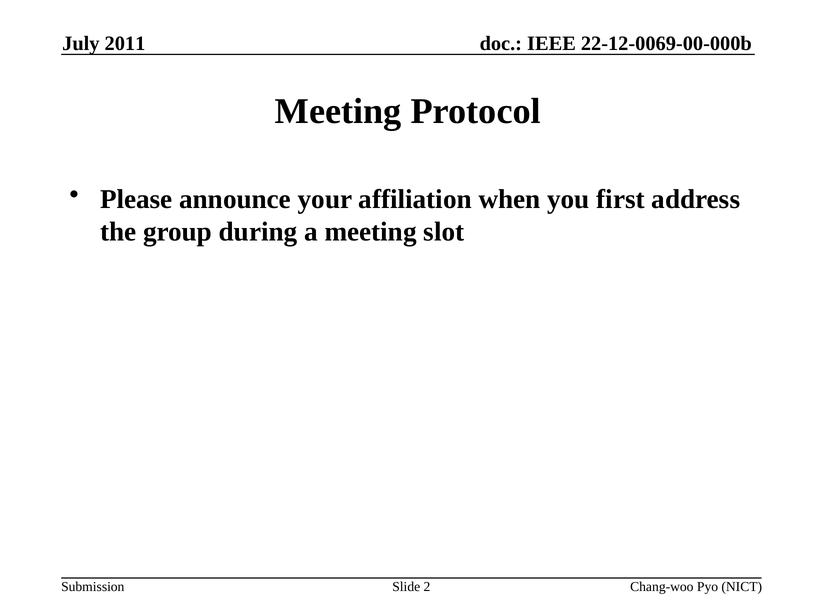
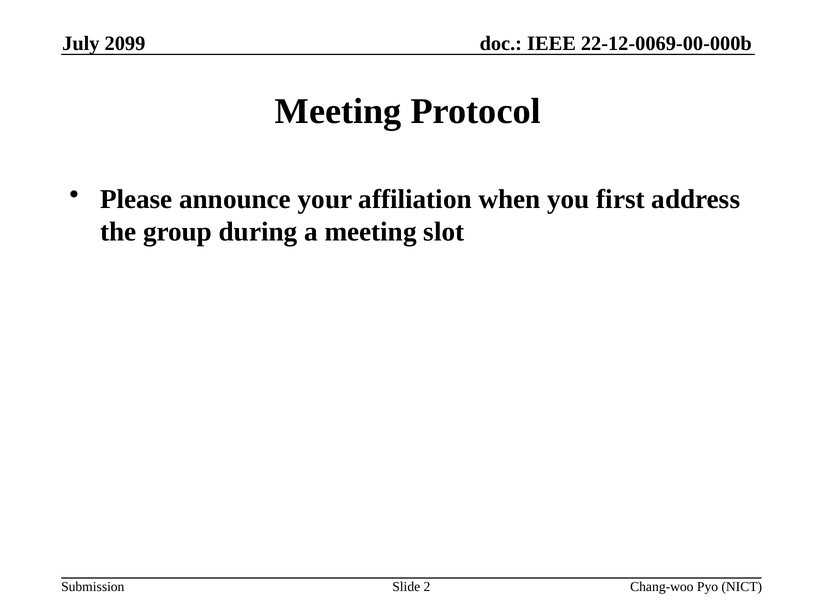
2011: 2011 -> 2099
